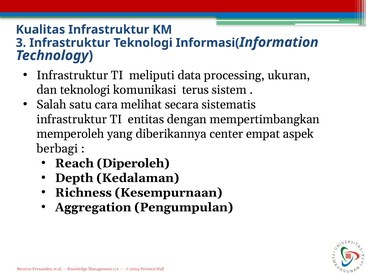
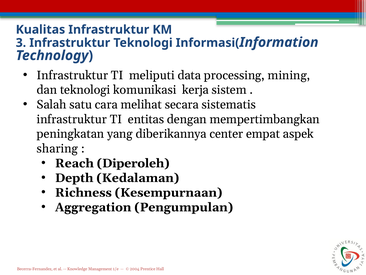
ukuran: ukuran -> mining
terus: terus -> kerja
memperoleh: memperoleh -> peningkatan
berbagi: berbagi -> sharing
